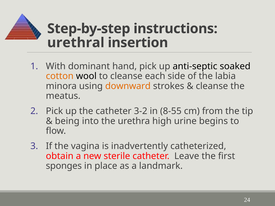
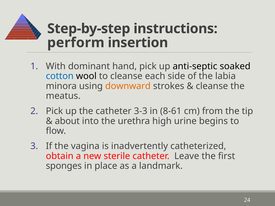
urethral: urethral -> perform
cotton colour: orange -> blue
3-2: 3-2 -> 3-3
8-55: 8-55 -> 8-61
being: being -> about
